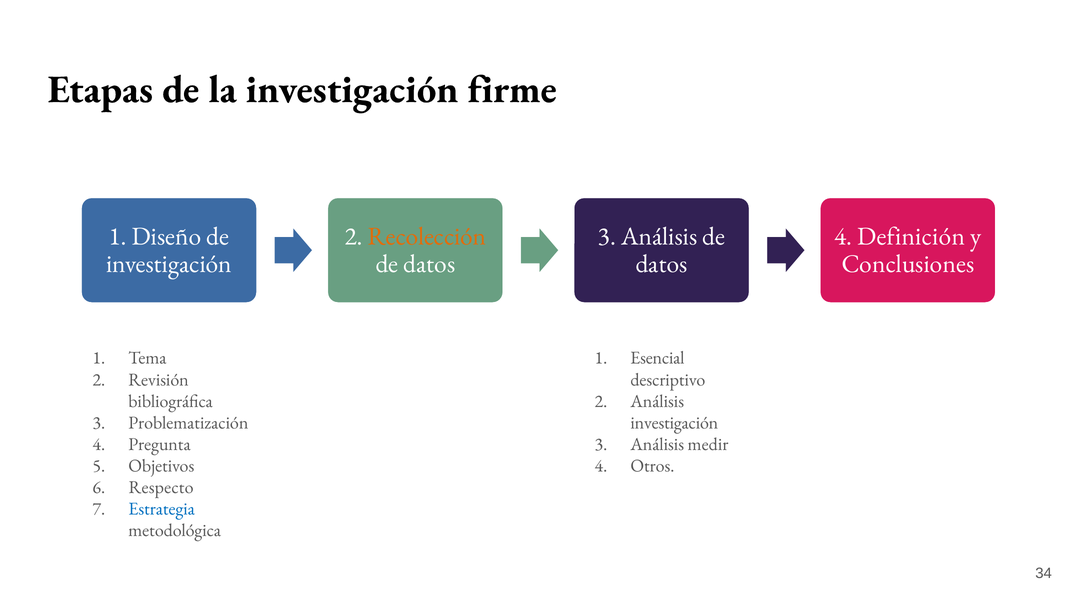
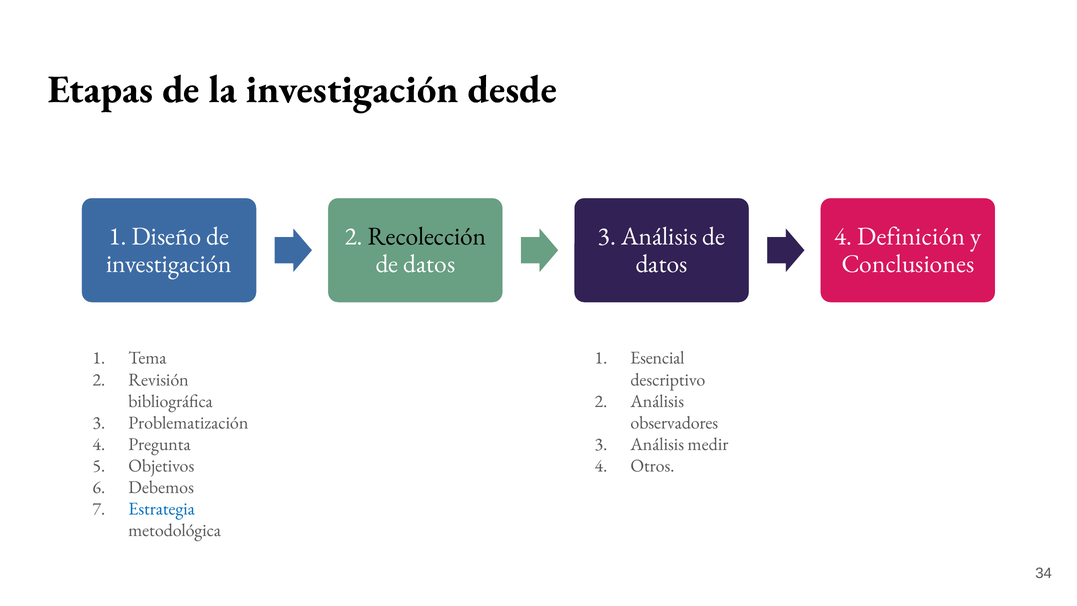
firme: firme -> desde
Recolección colour: orange -> black
investigación at (674, 423): investigación -> observadores
Respecto: Respecto -> Debemos
